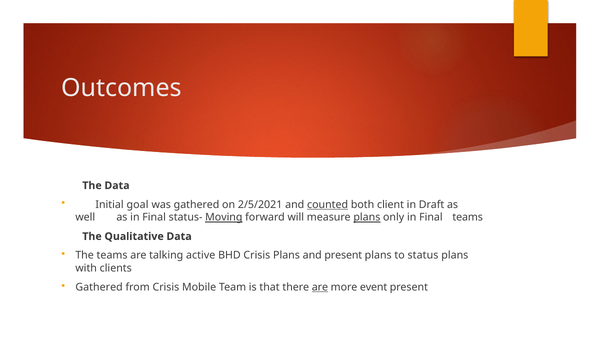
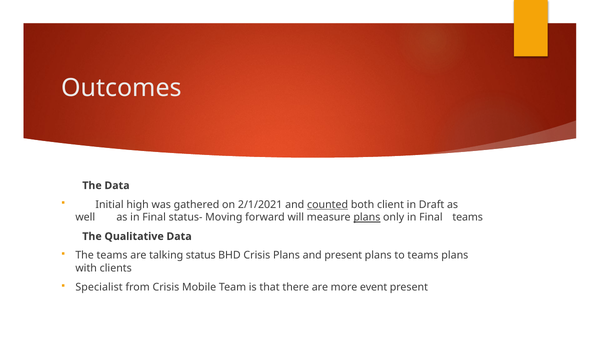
goal: goal -> high
2/5/2021: 2/5/2021 -> 2/1/2021
Moving underline: present -> none
active: active -> status
to status: status -> teams
Gathered at (99, 287): Gathered -> Specialist
are at (320, 287) underline: present -> none
